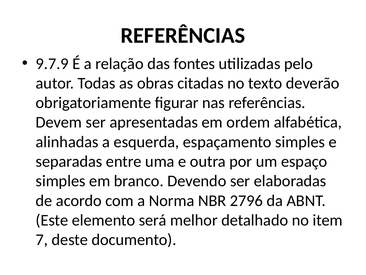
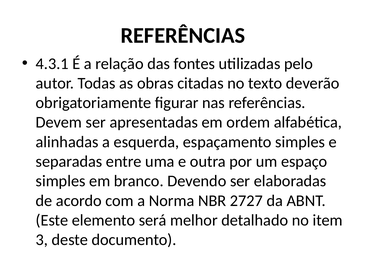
9.7.9: 9.7.9 -> 4.3.1
2796: 2796 -> 2727
7: 7 -> 3
